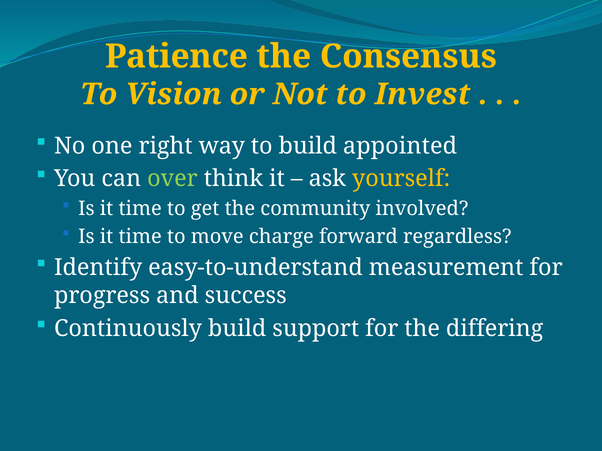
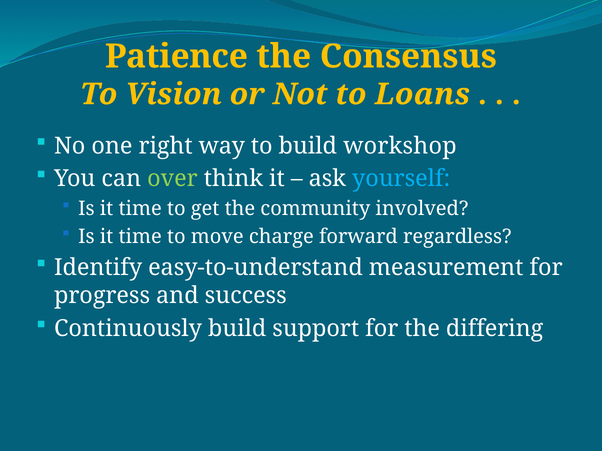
Invest: Invest -> Loans
appointed: appointed -> workshop
yourself colour: yellow -> light blue
